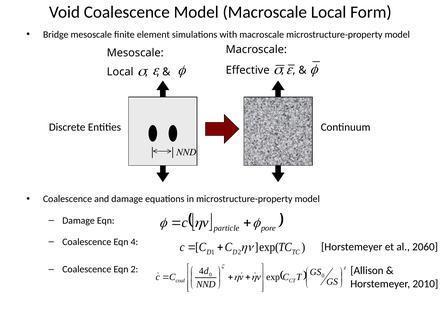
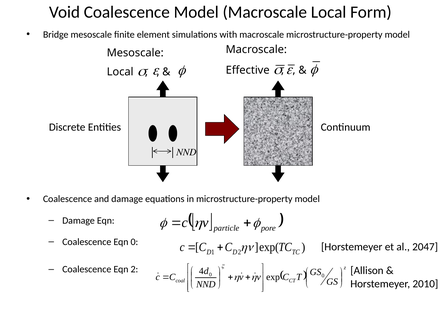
Eqn 4: 4 -> 0
2060: 2060 -> 2047
